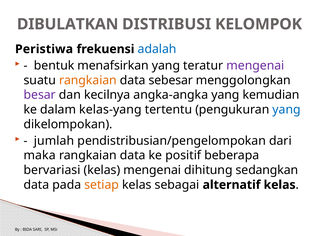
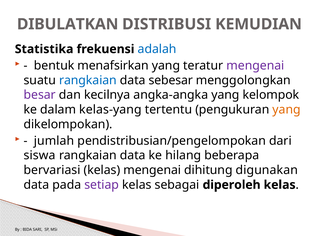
KELOMPOK: KELOMPOK -> KEMUDIAN
Peristiwa: Peristiwa -> Statistika
rangkaian at (88, 80) colour: orange -> blue
kemudian: kemudian -> kelompok
yang at (287, 110) colour: blue -> orange
maka: maka -> siswa
positif: positif -> hilang
sedangkan: sedangkan -> digunakan
setiap colour: orange -> purple
alternatif: alternatif -> diperoleh
